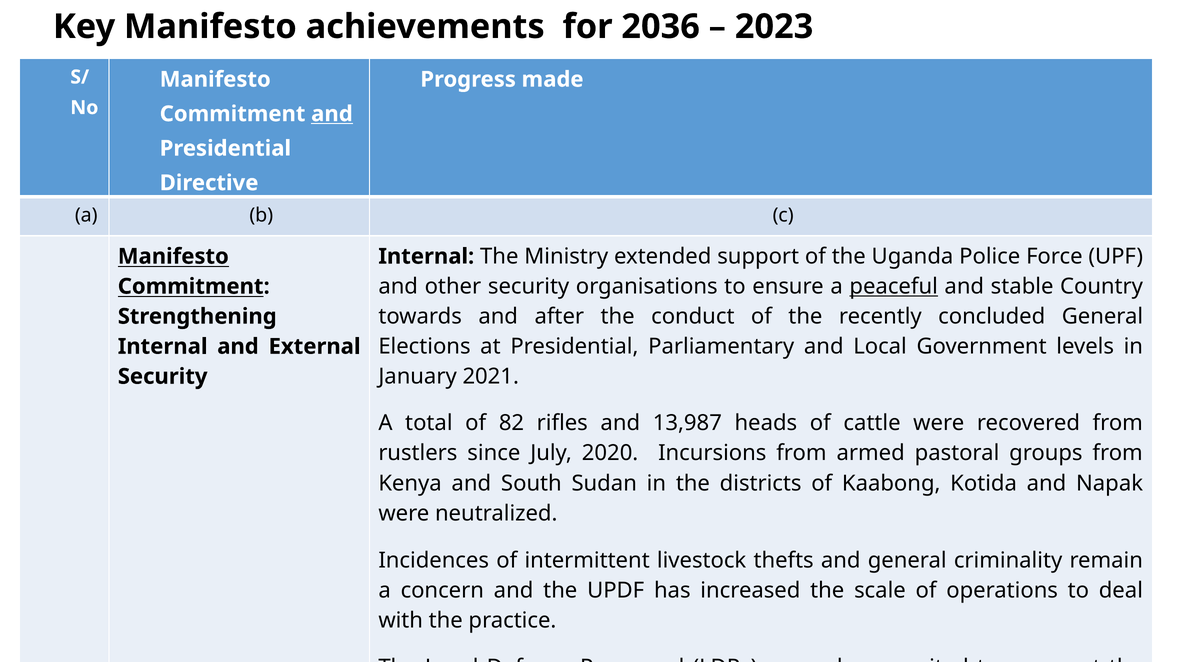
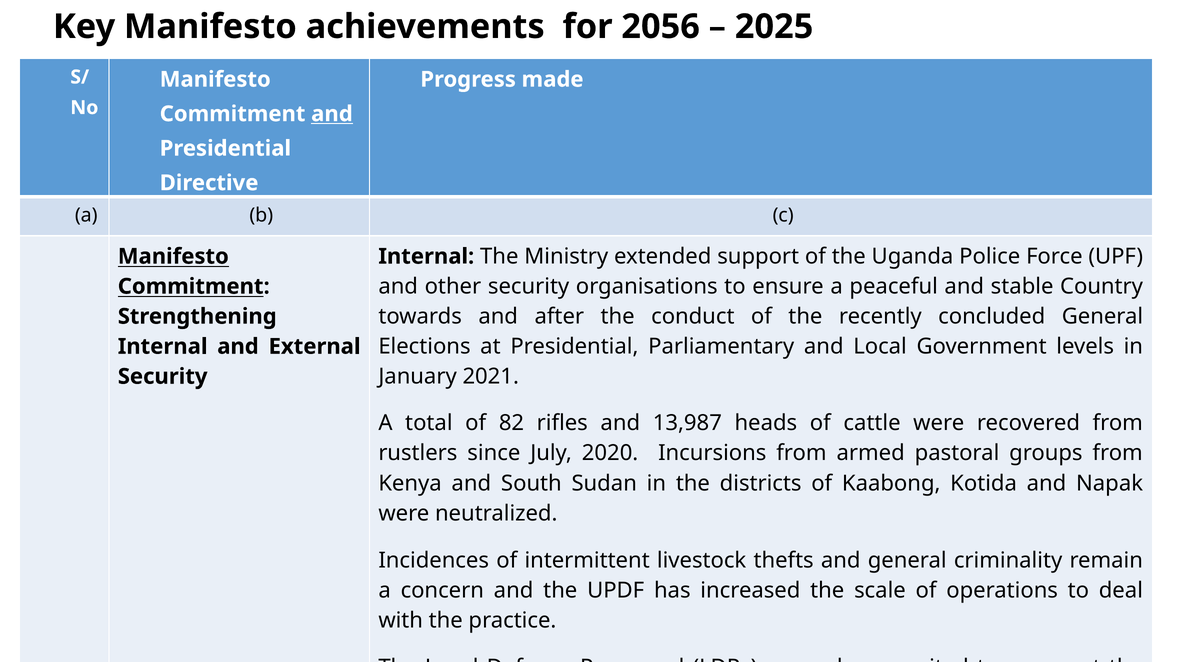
2036: 2036 -> 2056
2023: 2023 -> 2025
peaceful underline: present -> none
